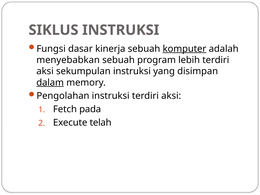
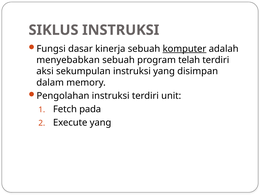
lebih: lebih -> telah
dalam underline: present -> none
instruksi terdiri aksi: aksi -> unit
Execute telah: telah -> yang
